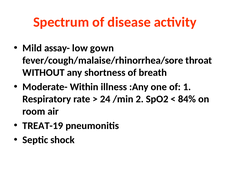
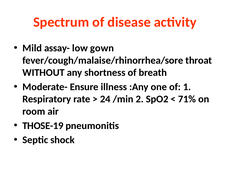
Within: Within -> Ensure
84%: 84% -> 71%
TREAT-19: TREAT-19 -> THOSE-19
